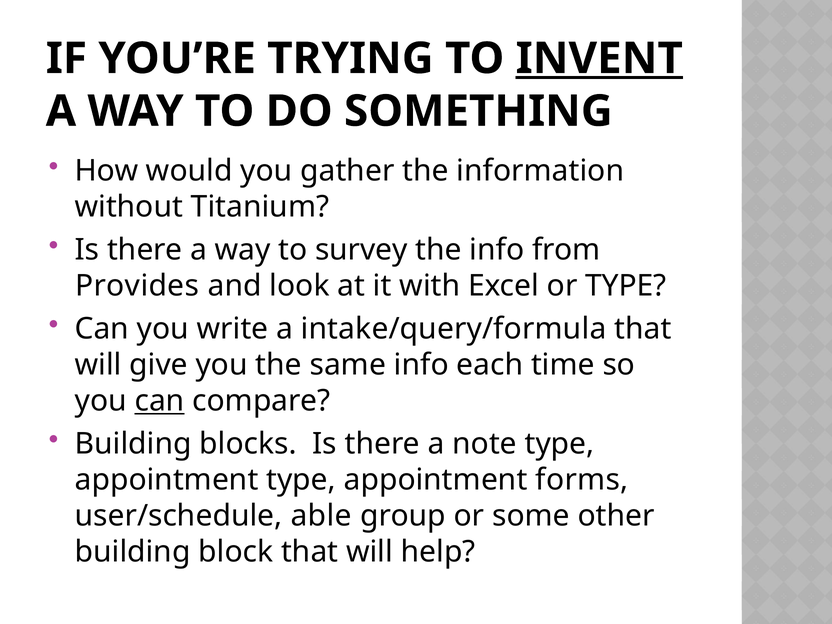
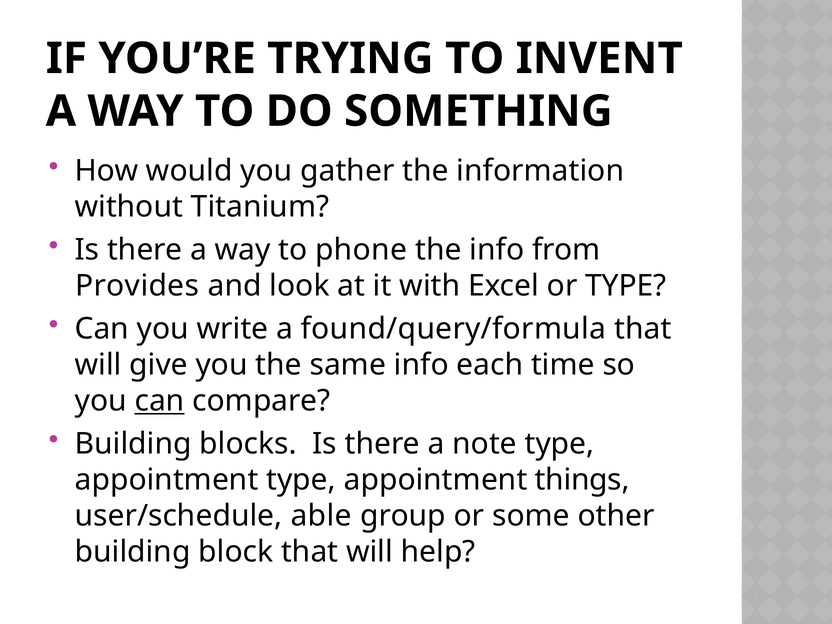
INVENT underline: present -> none
survey: survey -> phone
intake/query/formula: intake/query/formula -> found/query/formula
forms: forms -> things
